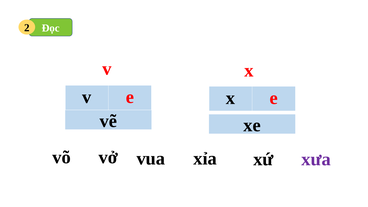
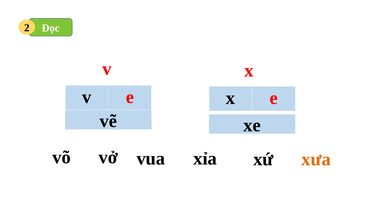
xưa colour: purple -> orange
